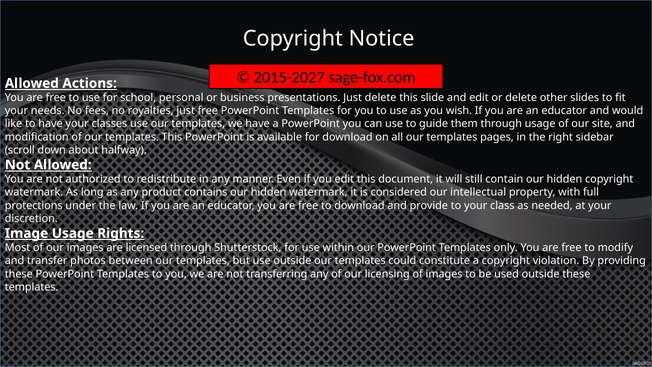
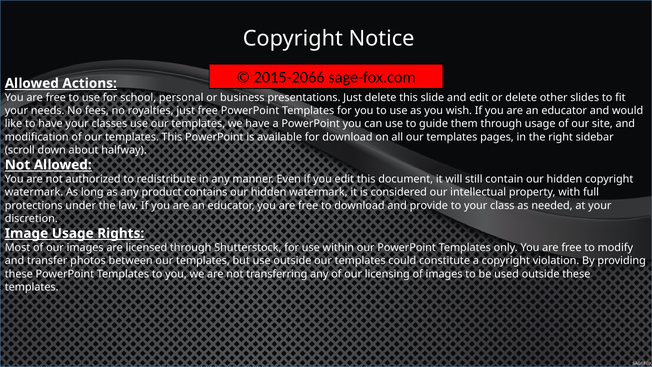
2015-2027: 2015-2027 -> 2015-2066
